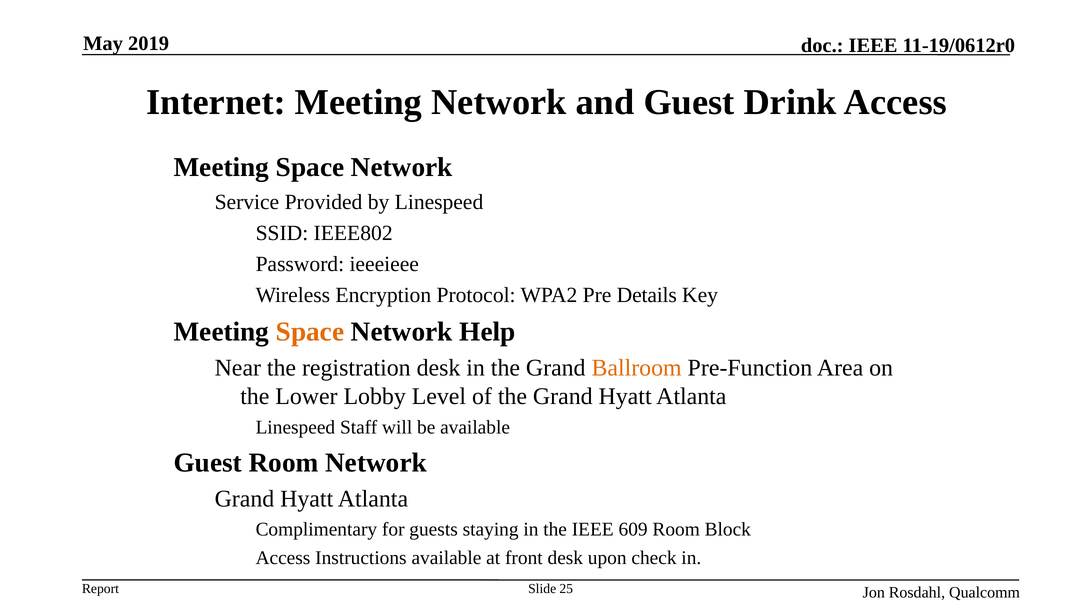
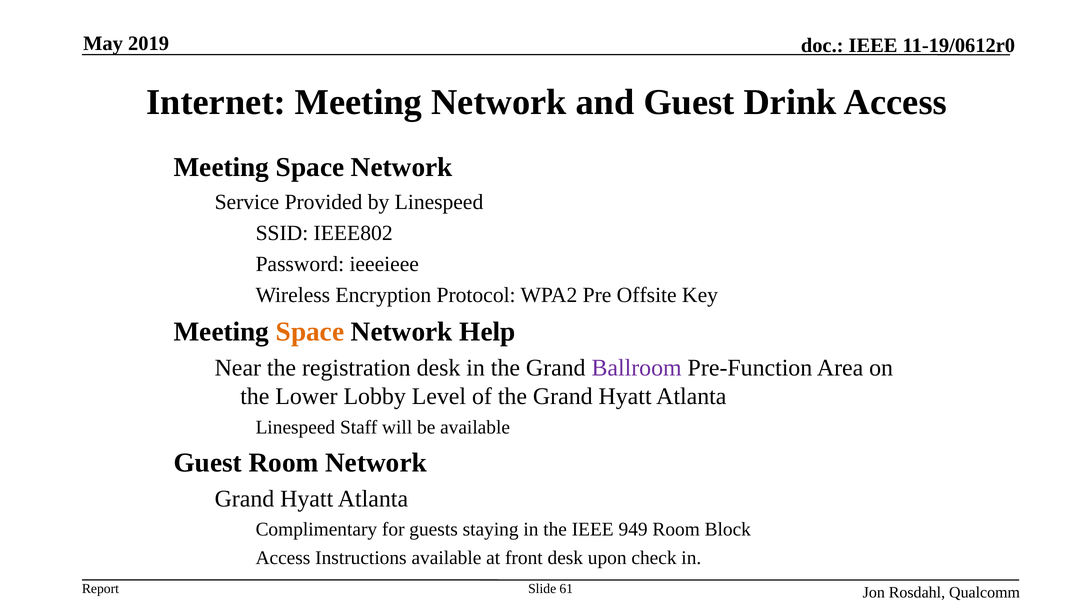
Details: Details -> Offsite
Ballroom colour: orange -> purple
609: 609 -> 949
25: 25 -> 61
